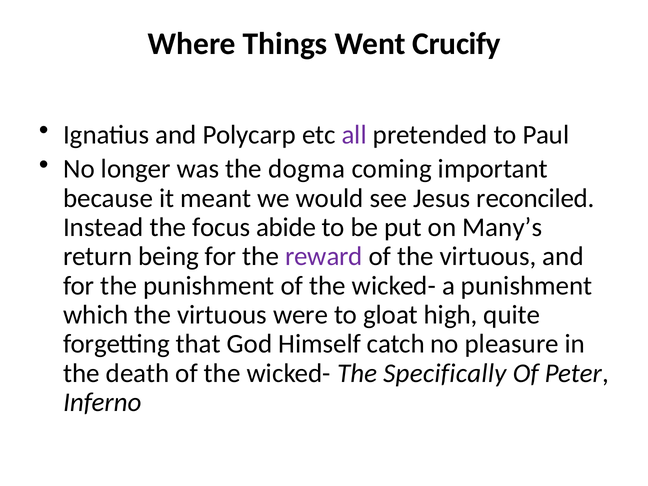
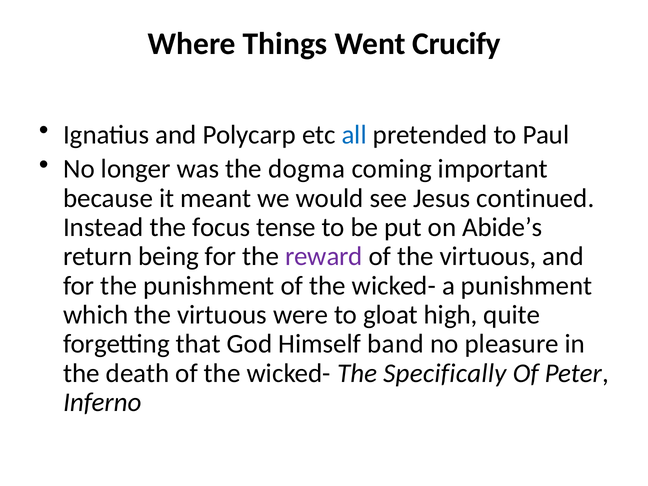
all colour: purple -> blue
reconciled: reconciled -> continued
abide: abide -> tense
Many’s: Many’s -> Abide’s
catch: catch -> band
